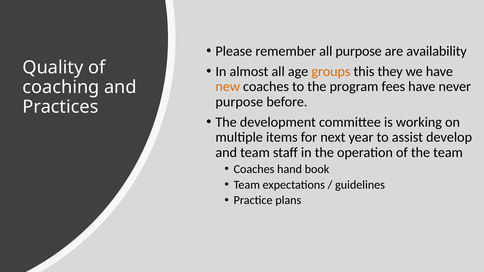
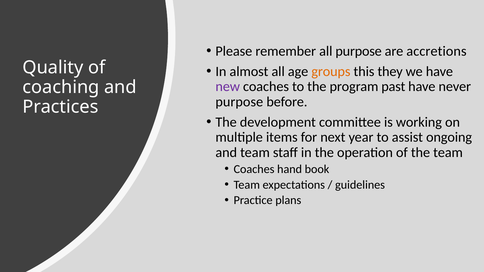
availability: availability -> accretions
new colour: orange -> purple
fees: fees -> past
develop: develop -> ongoing
